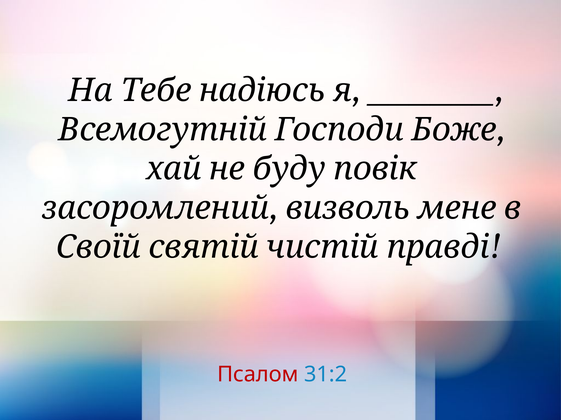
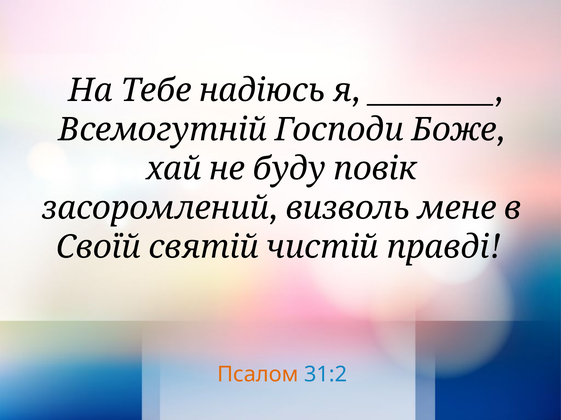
Псалом colour: red -> orange
